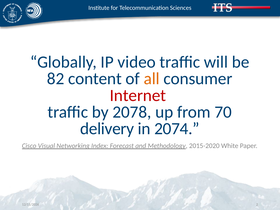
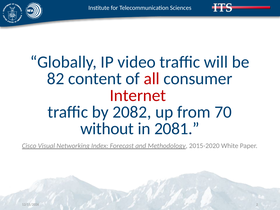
all colour: orange -> red
2078: 2078 -> 2082
delivery: delivery -> without
2074: 2074 -> 2081
